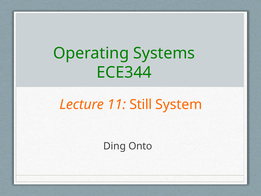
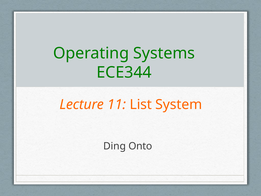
Still: Still -> List
